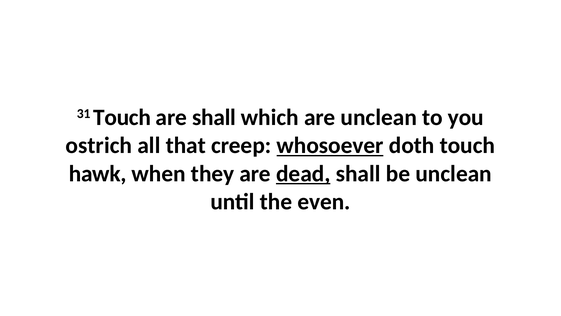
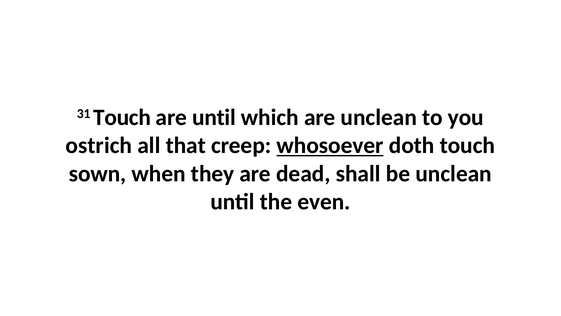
are shall: shall -> until
hawk: hawk -> sown
dead underline: present -> none
